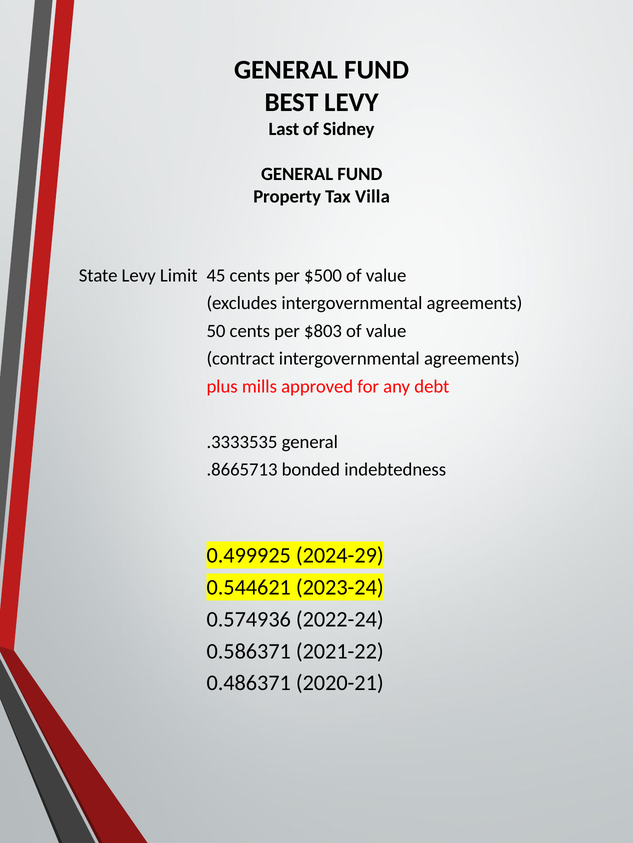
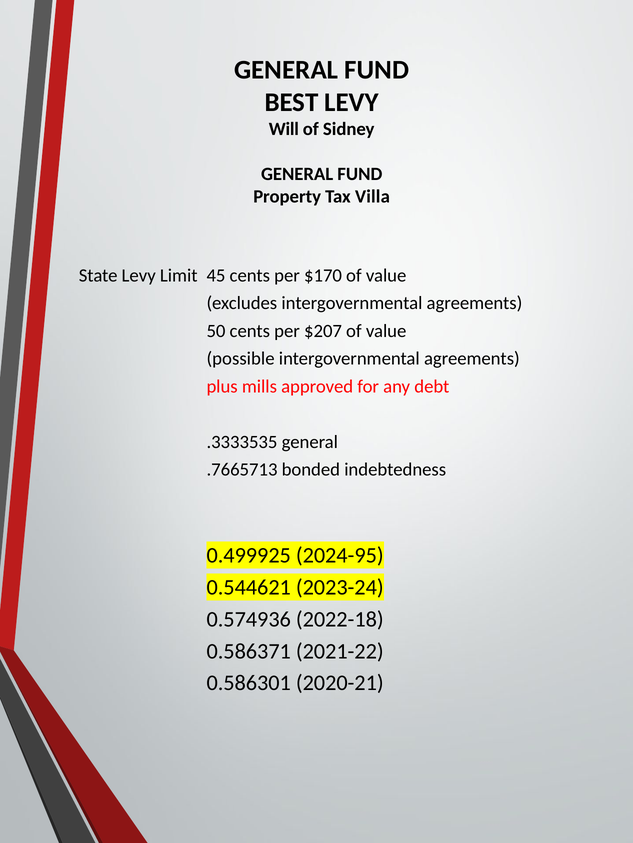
Last: Last -> Will
$500: $500 -> $170
$803: $803 -> $207
contract: contract -> possible
.8665713: .8665713 -> .7665713
2024-29: 2024-29 -> 2024-95
2022-24: 2022-24 -> 2022-18
0.486371: 0.486371 -> 0.586301
